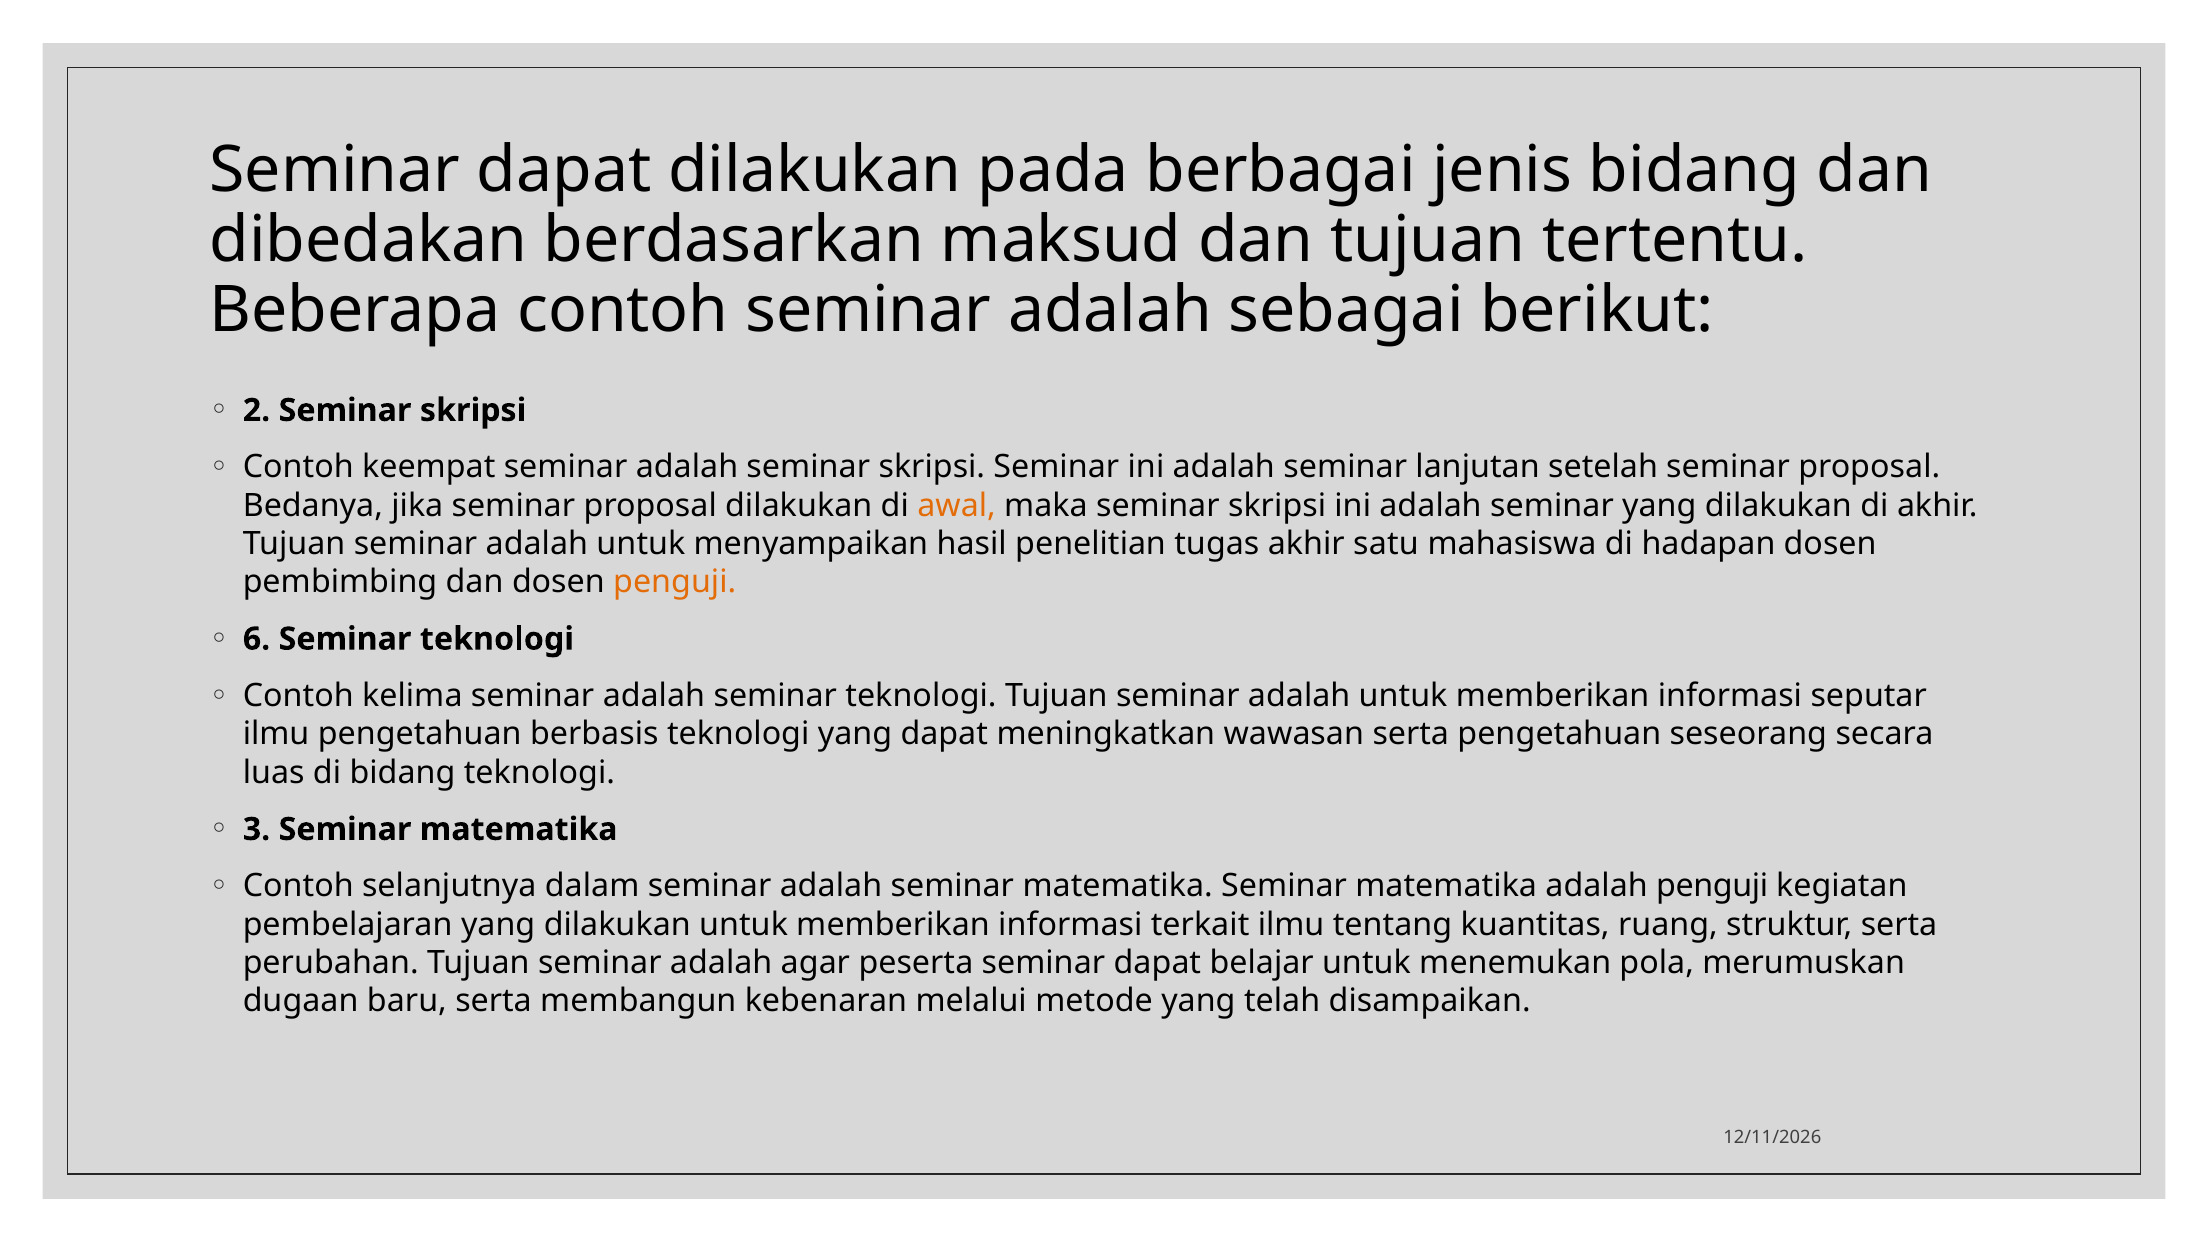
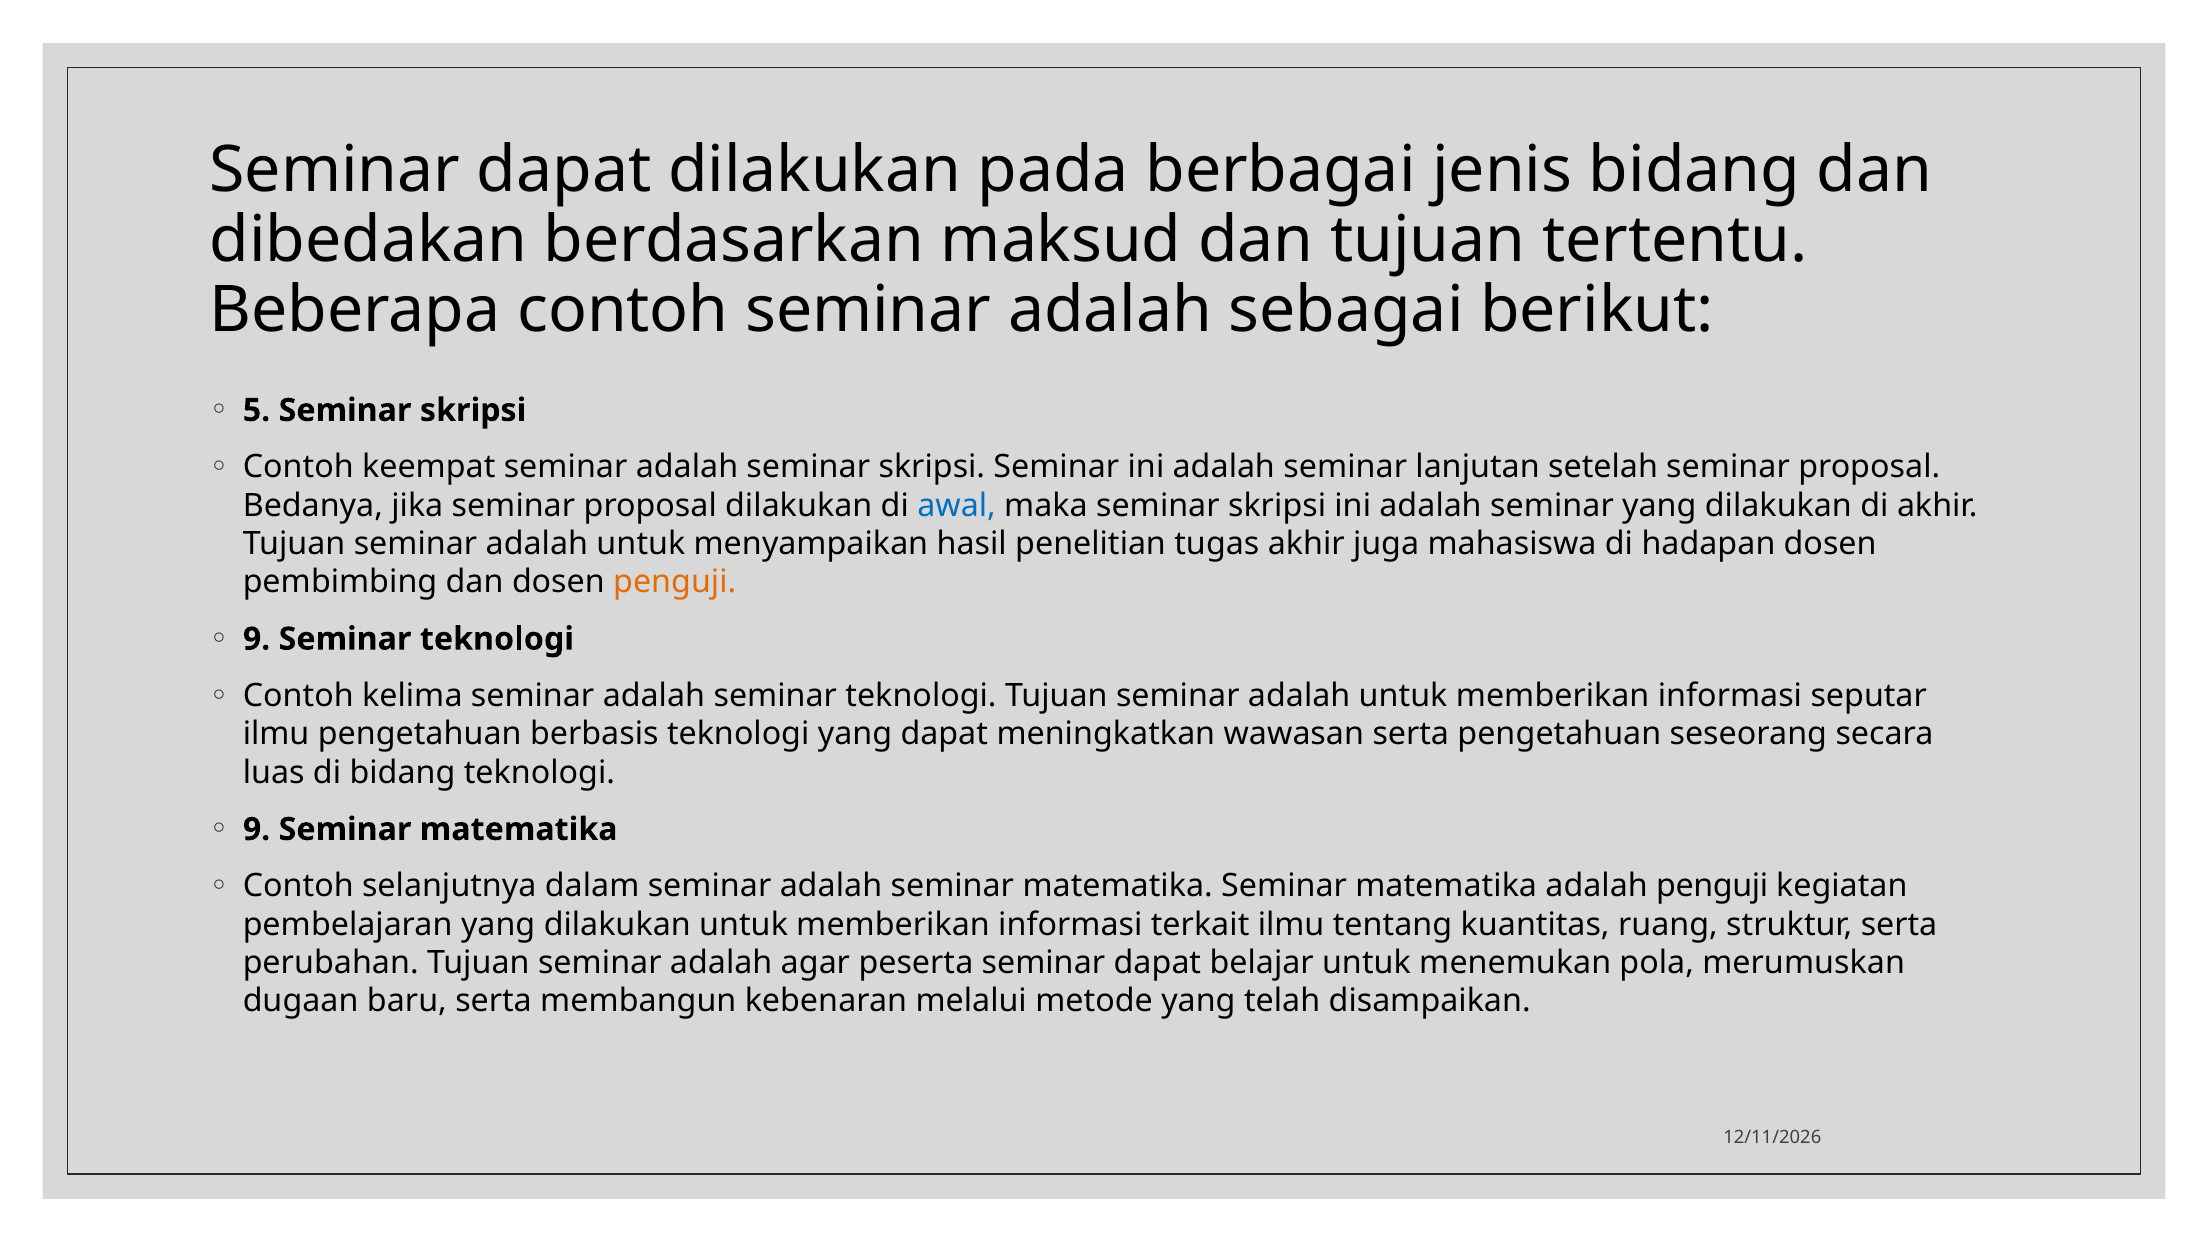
2: 2 -> 5
awal colour: orange -> blue
satu: satu -> juga
6 at (257, 639): 6 -> 9
3 at (257, 829): 3 -> 9
